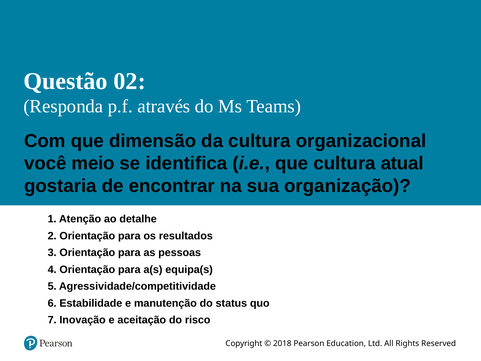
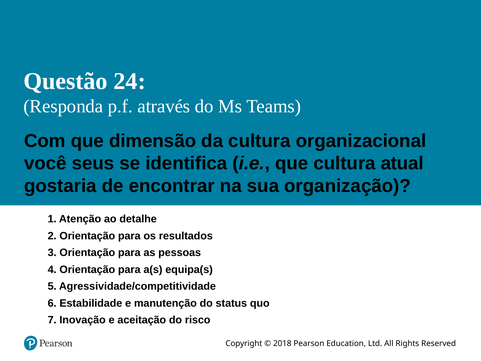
02: 02 -> 24
meio: meio -> seus
